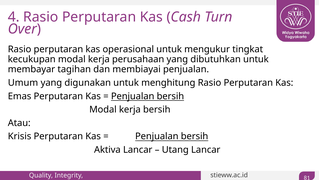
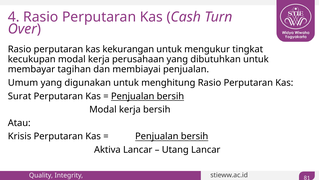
operasional: operasional -> kekurangan
Emas: Emas -> Surat
